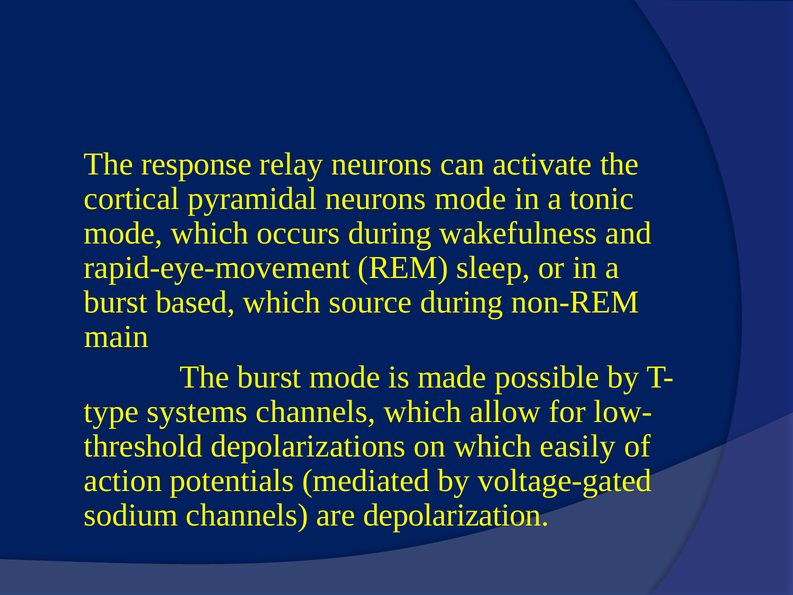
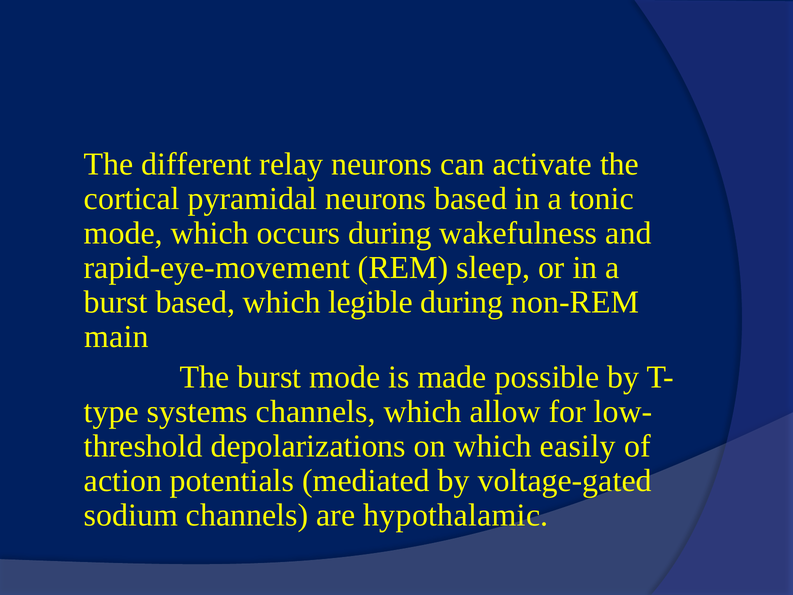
response: response -> different
neurons mode: mode -> based
source: source -> legible
depolarization: depolarization -> hypothalamic
